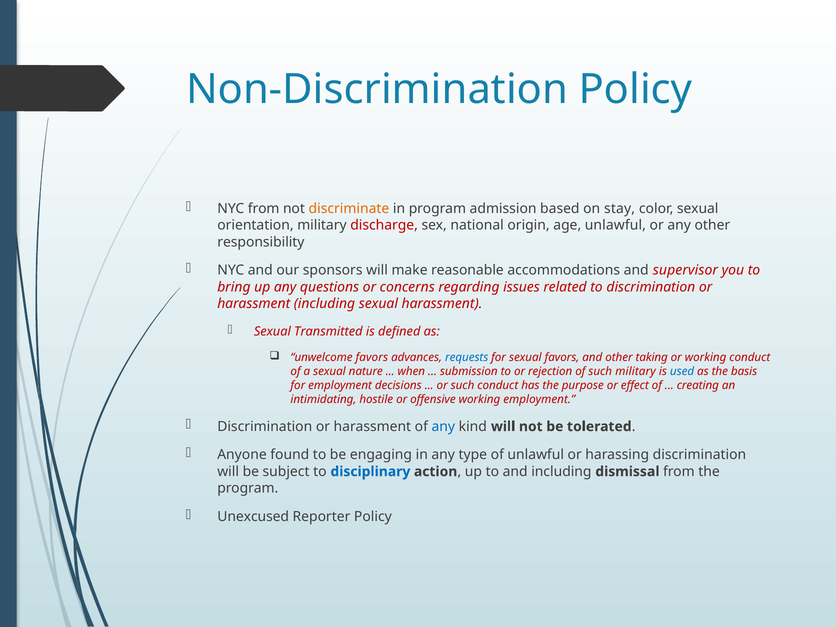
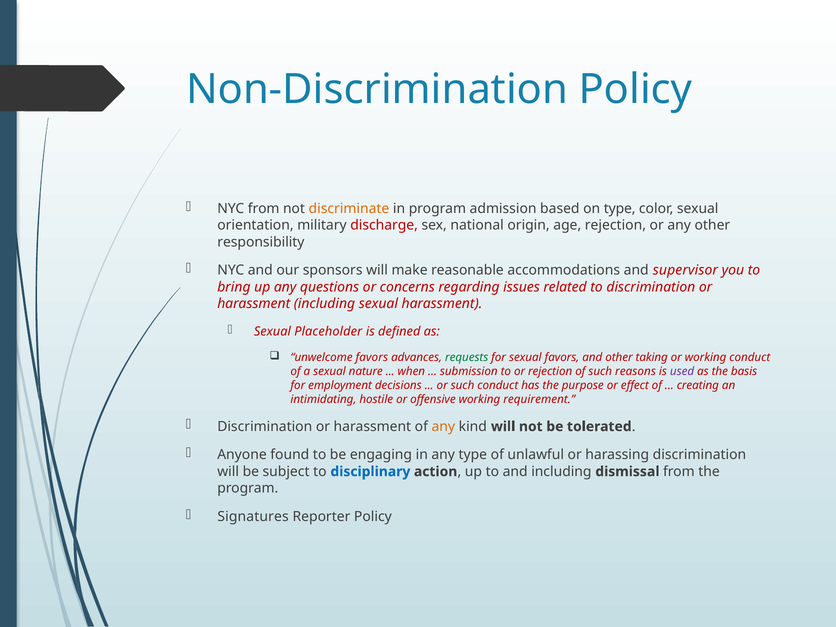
on stay: stay -> type
age unlawful: unlawful -> rejection
Transmitted: Transmitted -> Placeholder
requests colour: blue -> green
such military: military -> reasons
used colour: blue -> purple
working employment: employment -> requirement
any at (443, 427) colour: blue -> orange
Unexcused: Unexcused -> Signatures
